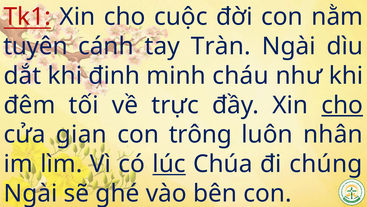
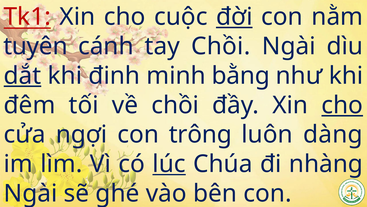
đời underline: none -> present
tay Tràn: Tràn -> Chồi
dắt underline: none -> present
cháu: cháu -> bằng
về trực: trực -> chồi
gian: gian -> ngợi
nhân: nhân -> dàng
chúng: chúng -> nhàng
